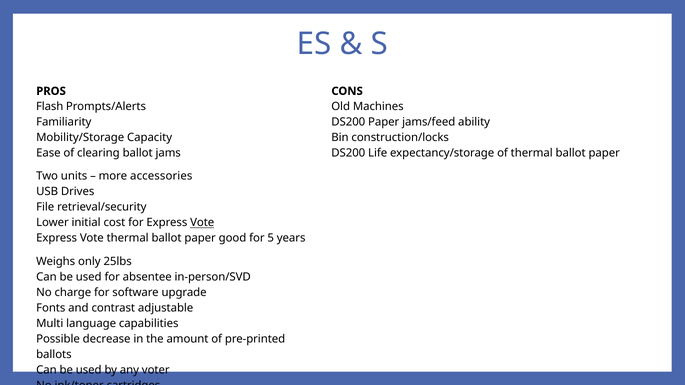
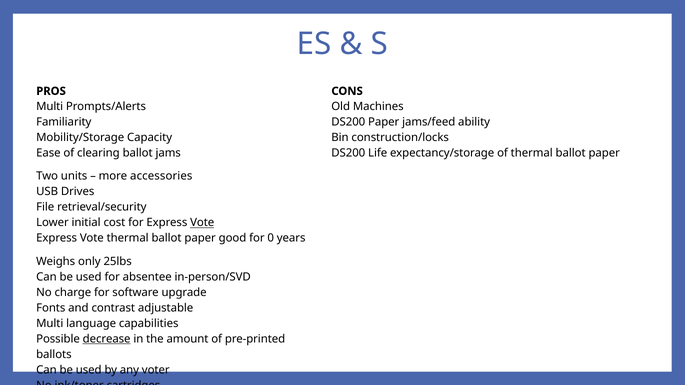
Flash at (50, 107): Flash -> Multi
5: 5 -> 0
decrease underline: none -> present
